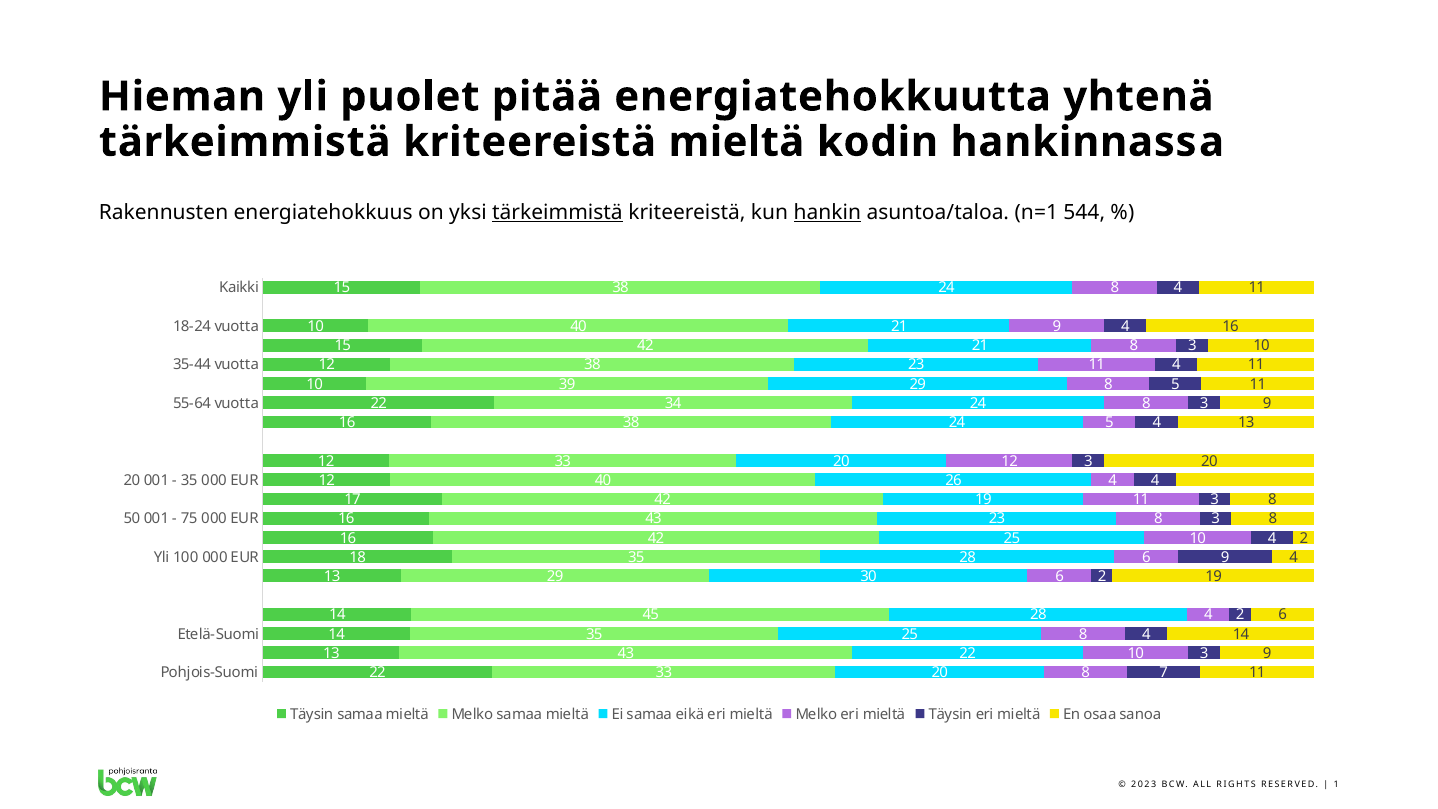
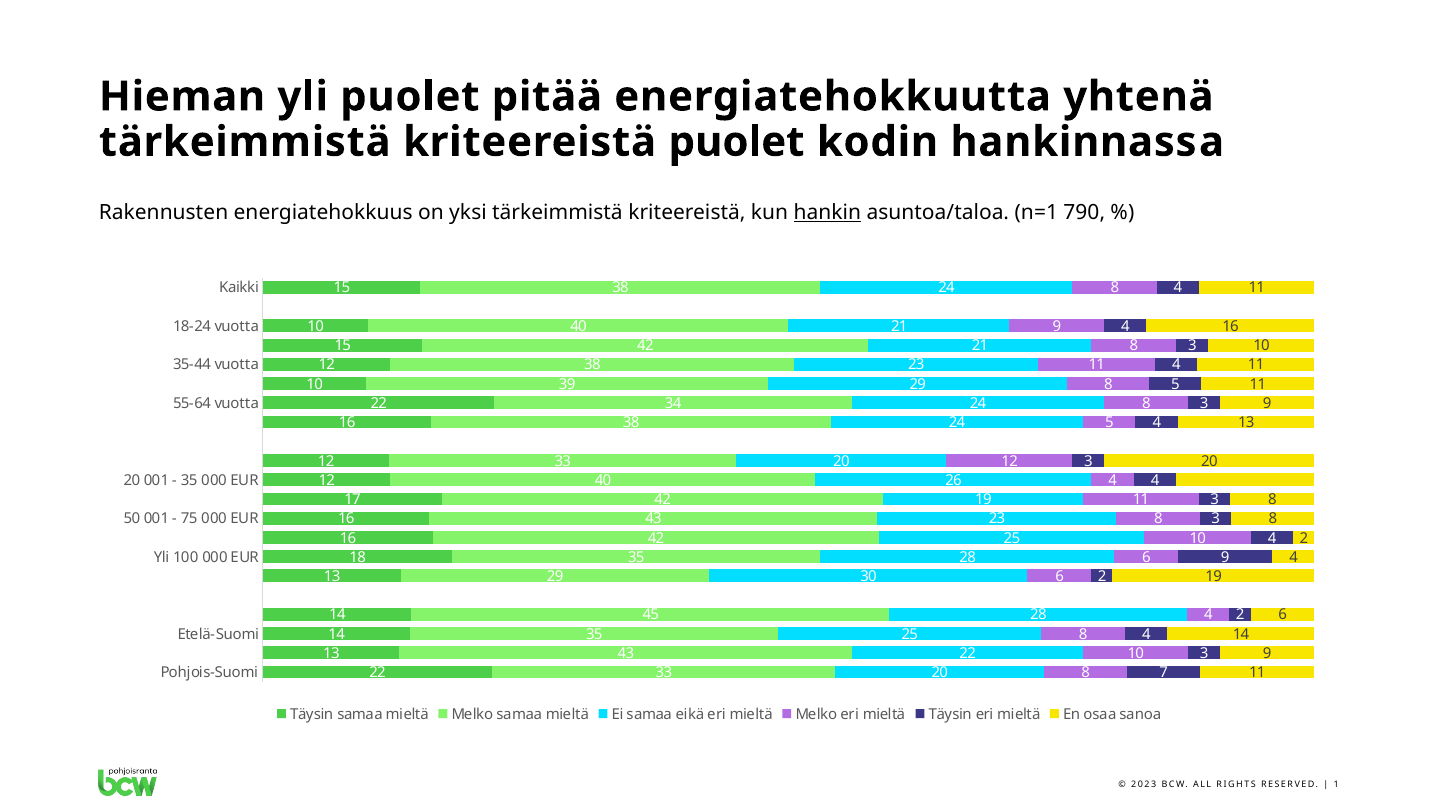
kriteereistä mieltä: mieltä -> puolet
tärkeimmistä at (557, 213) underline: present -> none
544: 544 -> 790
